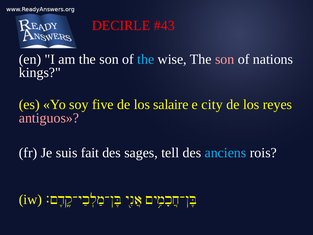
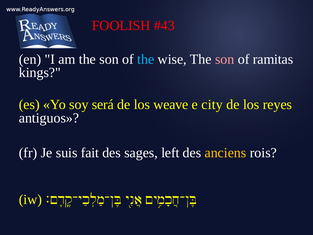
DECIRLE: DECIRLE -> FOOLISH
nations: nations -> ramitas
five: five -> será
salaire: salaire -> weave
antiguos colour: pink -> white
tell: tell -> left
anciens colour: light blue -> yellow
